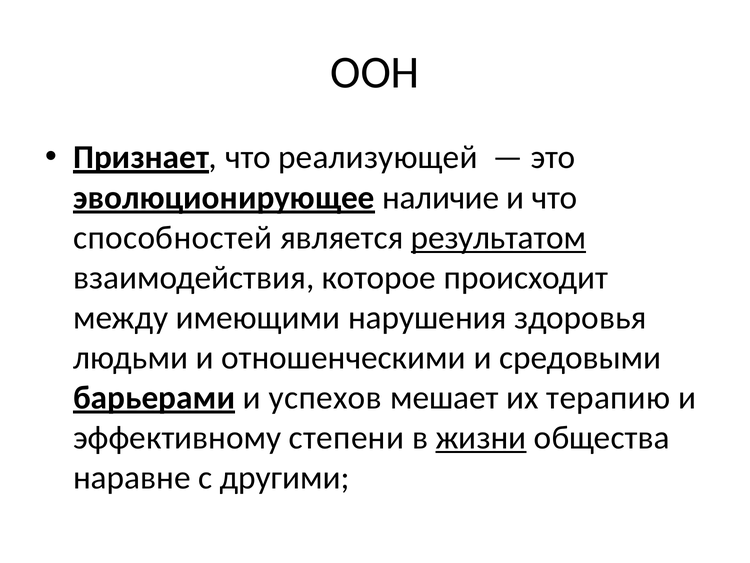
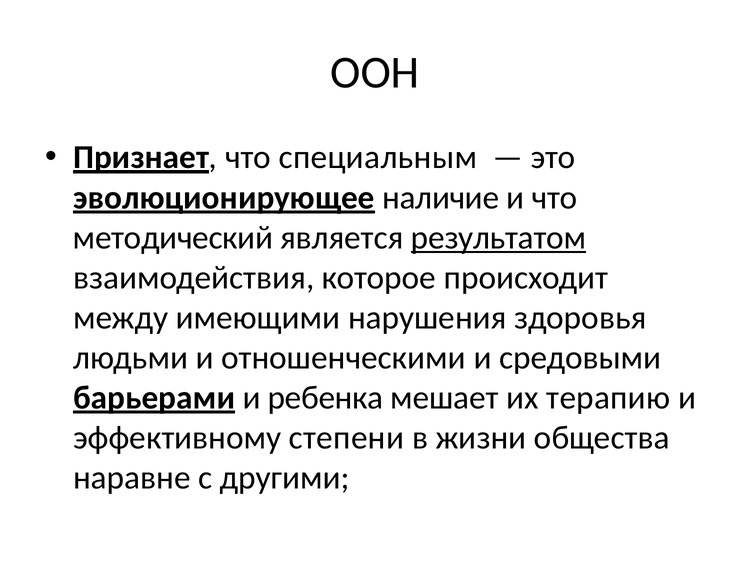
реализующей: реализующей -> специальным
способностей: способностей -> методический
успехов: успехов -> ребенка
жизни underline: present -> none
